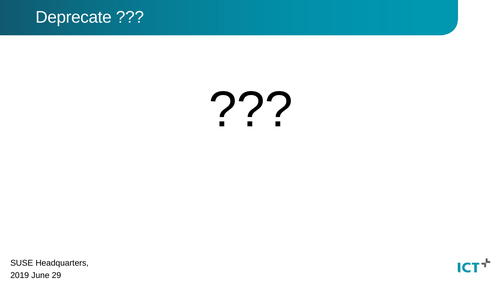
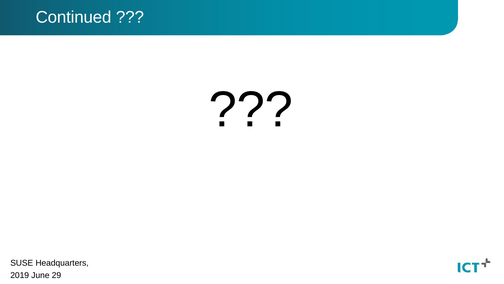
Deprecate: Deprecate -> Continued
